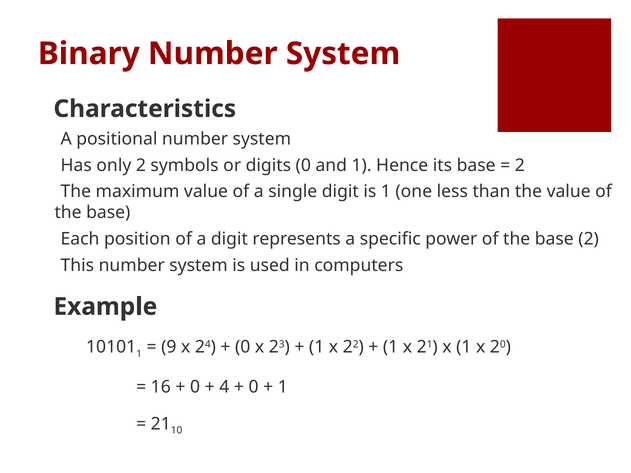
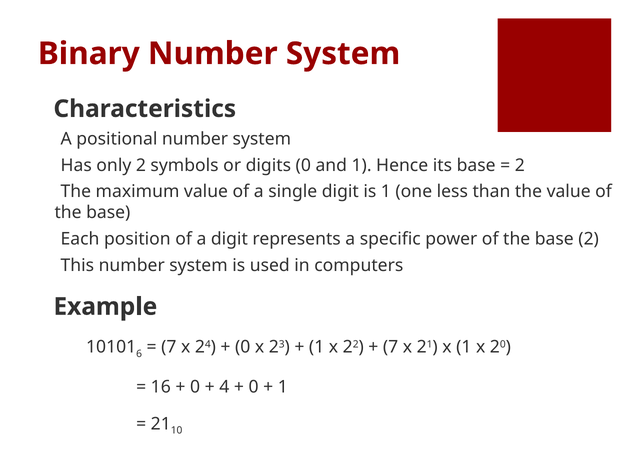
1 at (139, 354): 1 -> 6
9 at (169, 347): 9 -> 7
1 at (391, 347): 1 -> 7
